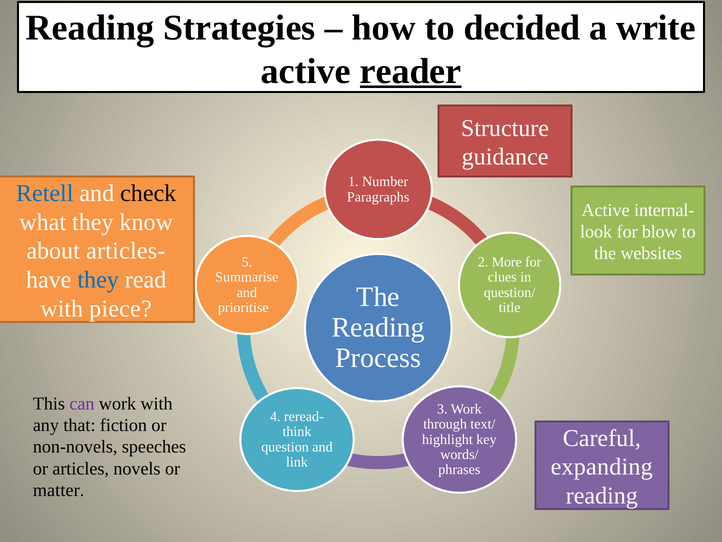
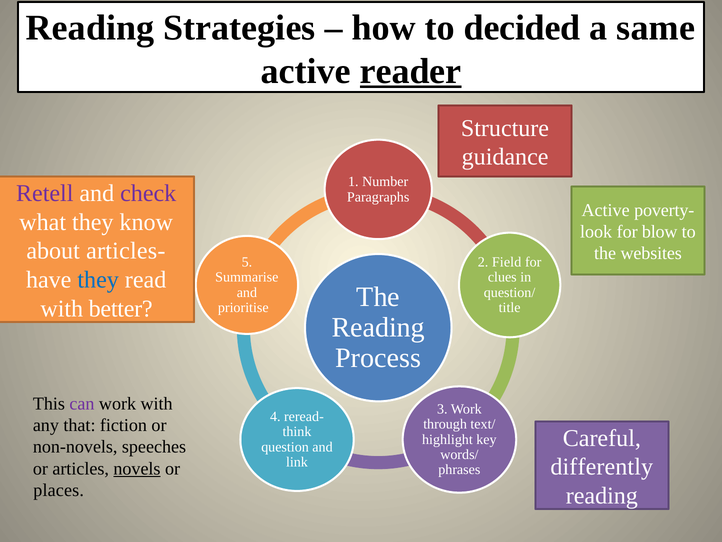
write: write -> same
Retell colour: blue -> purple
check colour: black -> purple
internal-: internal- -> poverty-
More: More -> Field
piece: piece -> better
expanding: expanding -> differently
novels underline: none -> present
matter: matter -> places
